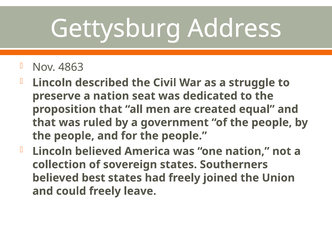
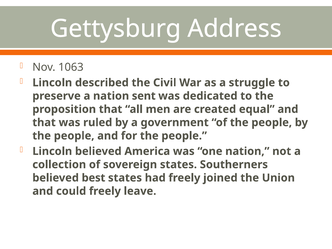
4863: 4863 -> 1063
seat: seat -> sent
